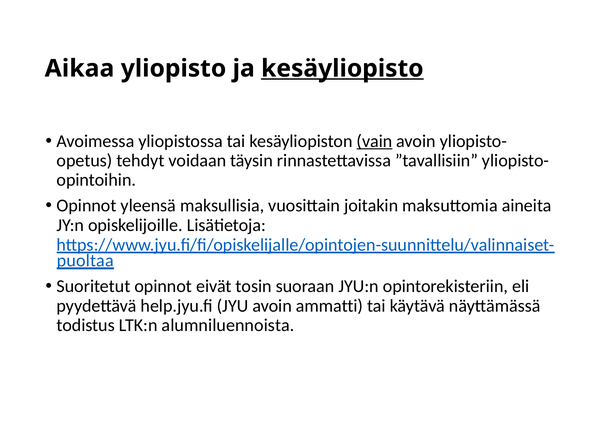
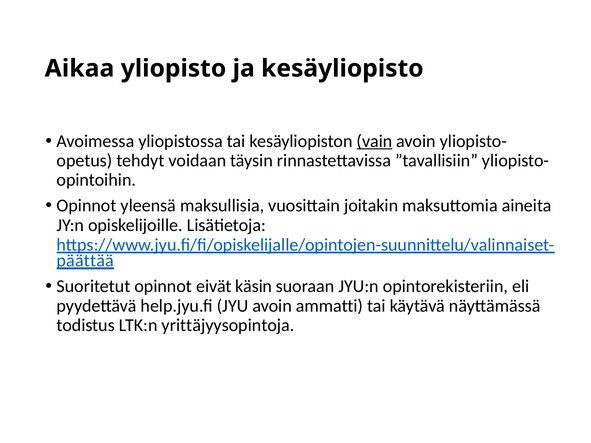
kesäyliopisto underline: present -> none
puoltaa: puoltaa -> päättää
tosin: tosin -> käsin
alumniluennoista: alumniluennoista -> yrittäjyysopintoja
